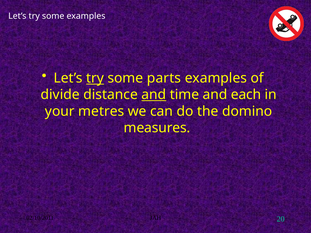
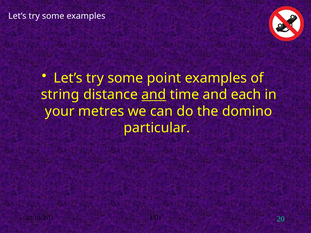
try at (95, 78) underline: present -> none
parts: parts -> point
divide: divide -> string
measures: measures -> particular
